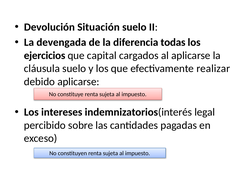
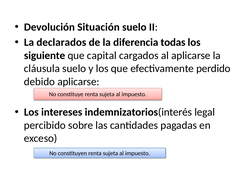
devengada: devengada -> declarados
ejercicios: ejercicios -> siguiente
realizar: realizar -> perdido
